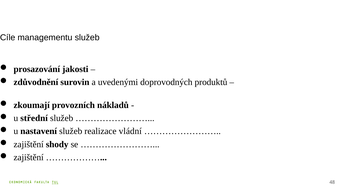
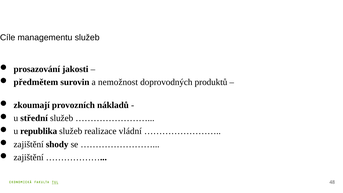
zdůvodnění: zdůvodnění -> předmětem
uvedenými: uvedenými -> nemožnost
nastavení: nastavení -> republika
